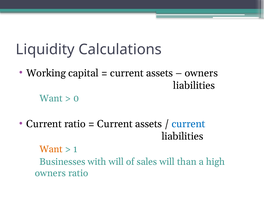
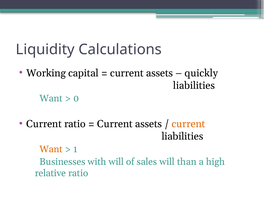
owners at (201, 73): owners -> quickly
current at (188, 124) colour: blue -> orange
owners at (50, 173): owners -> relative
